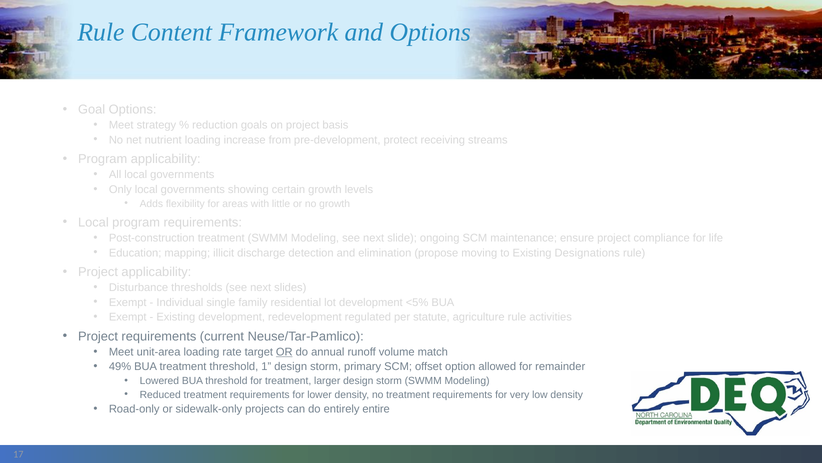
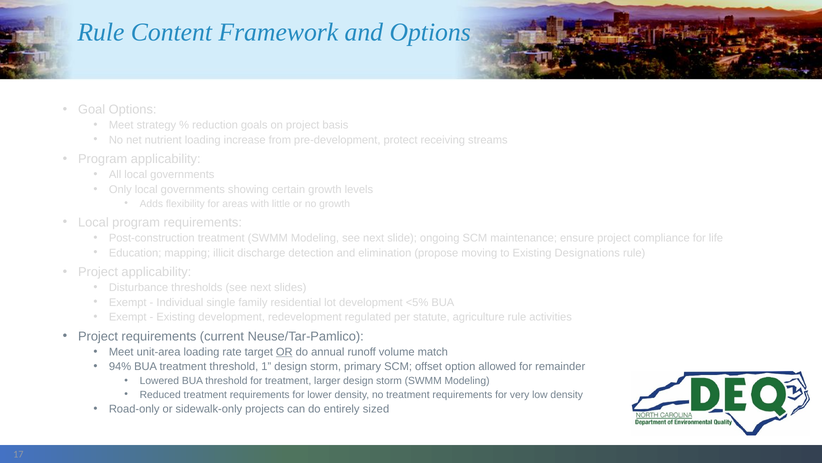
49%: 49% -> 94%
entire: entire -> sized
